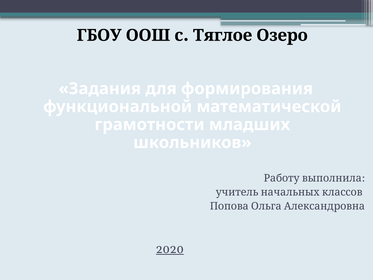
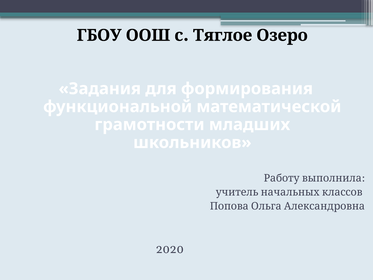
2020 underline: present -> none
